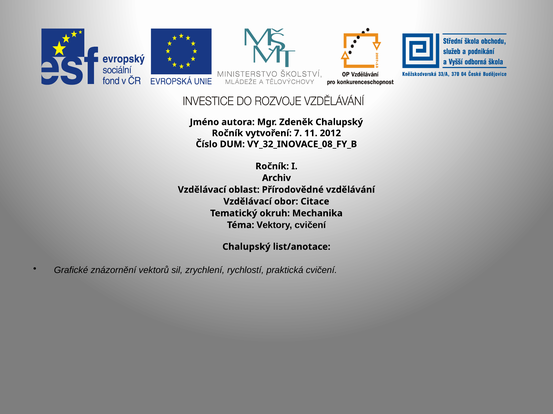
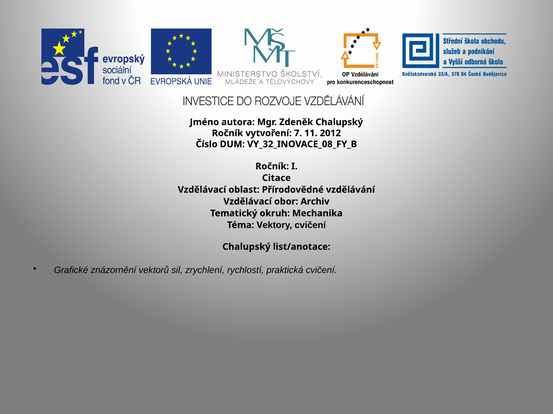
Archiv: Archiv -> Citace
Citace: Citace -> Archiv
